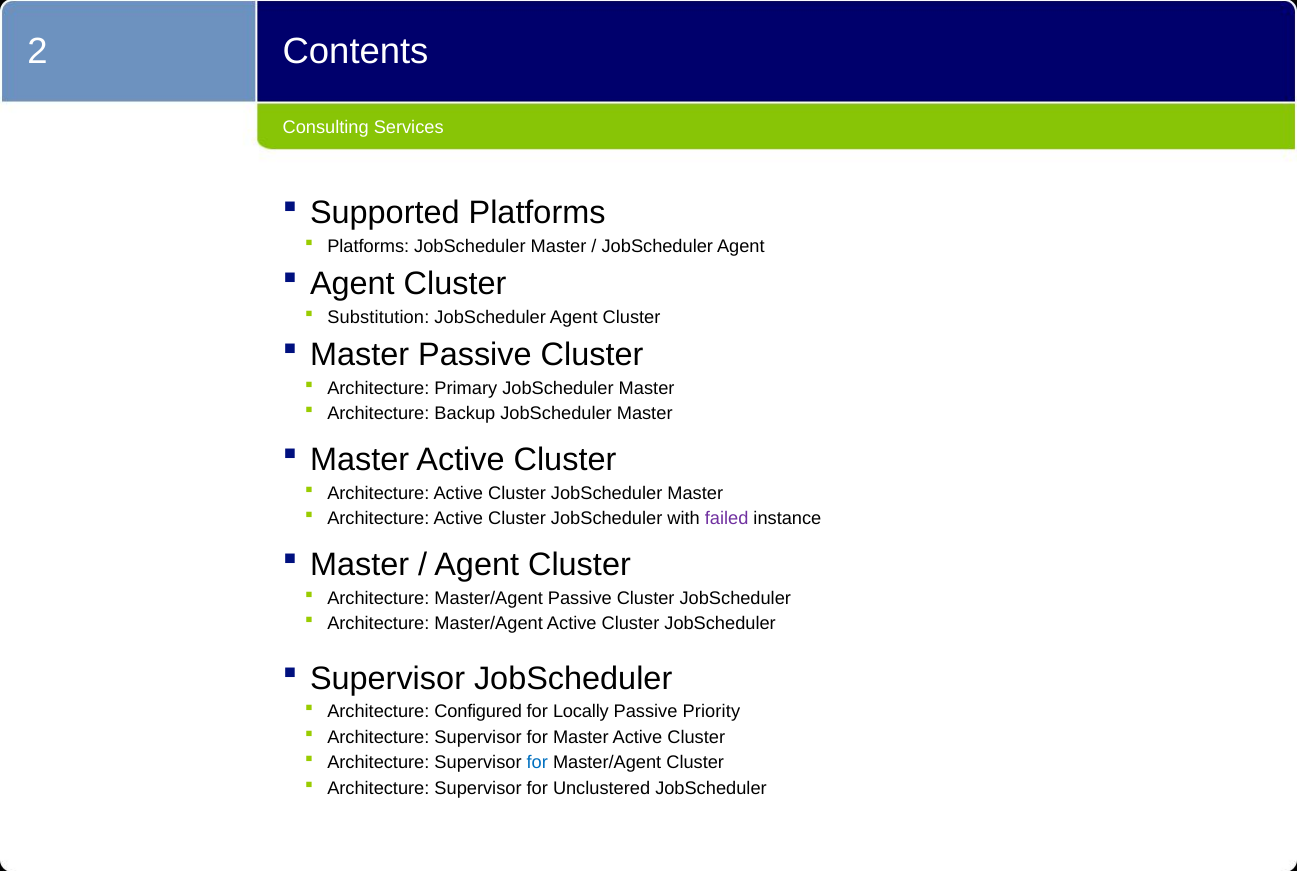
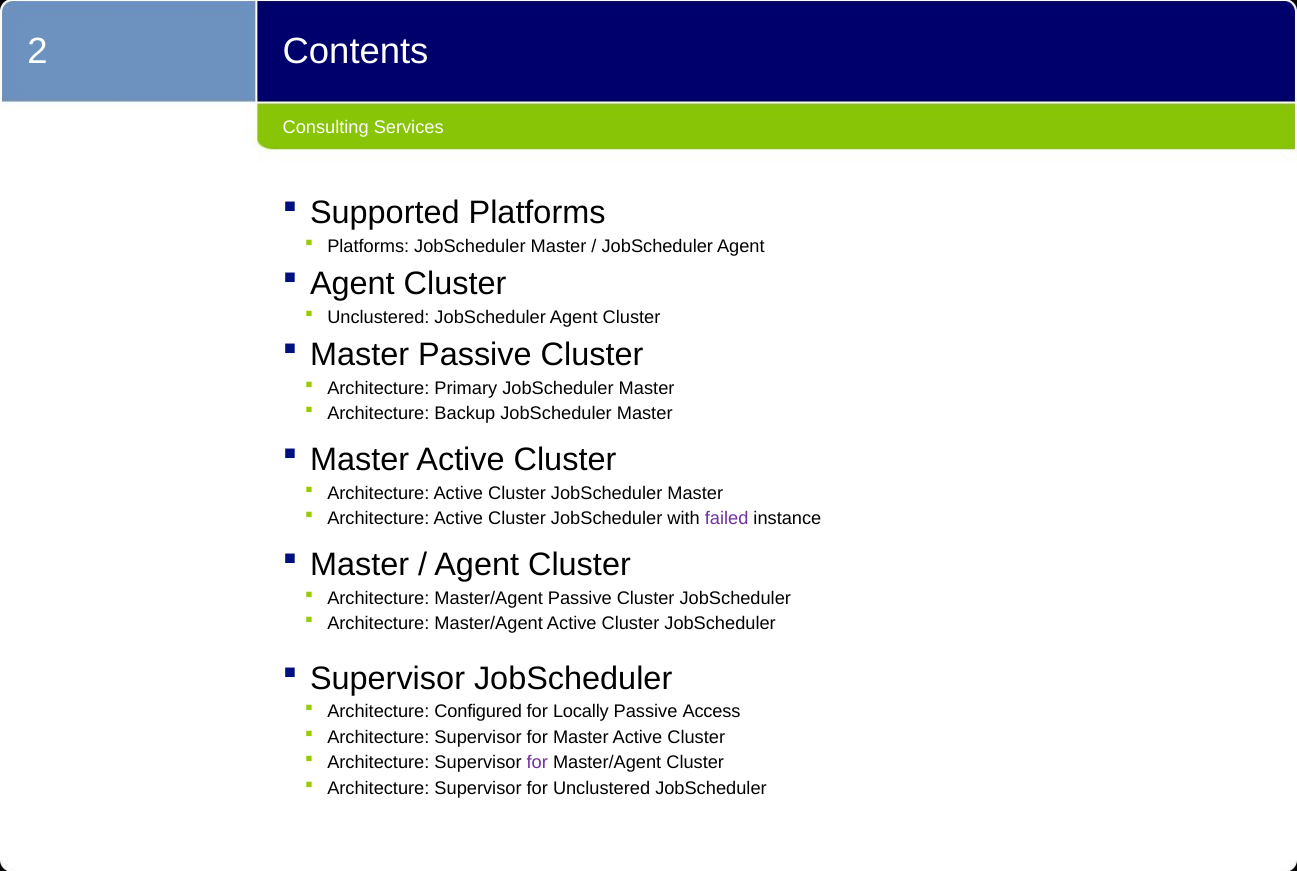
Substitution at (378, 317): Substitution -> Unclustered
Priority: Priority -> Access
for at (537, 763) colour: blue -> purple
